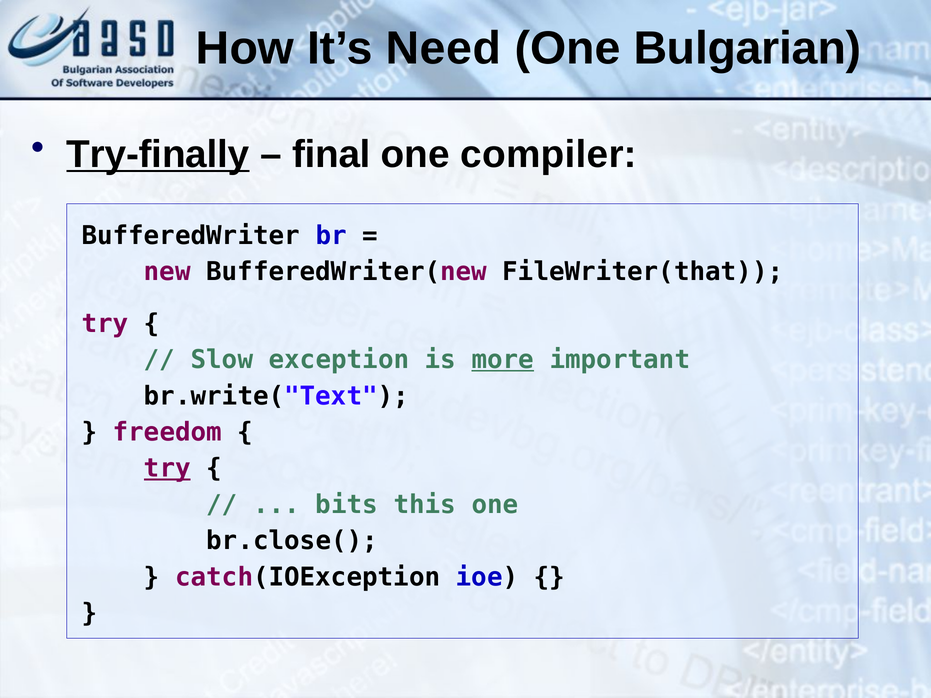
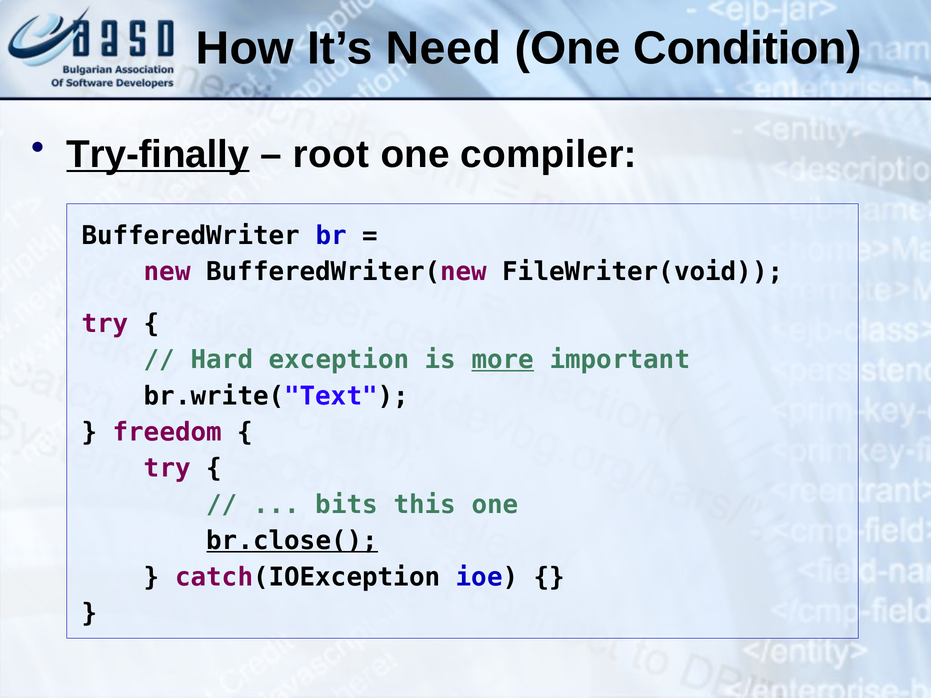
Bulgarian: Bulgarian -> Condition
final: final -> root
FileWriter(that: FileWriter(that -> FileWriter(void
Slow: Slow -> Hard
try at (167, 469) underline: present -> none
br.close( underline: none -> present
